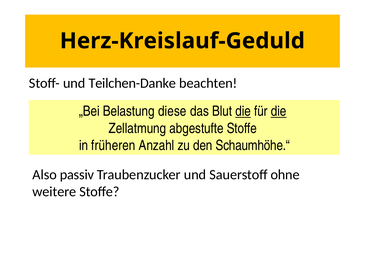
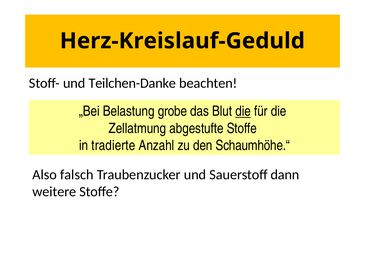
diese: diese -> grobe
die at (279, 111) underline: present -> none
früheren: früheren -> tradierte
passiv: passiv -> falsch
ohne: ohne -> dann
